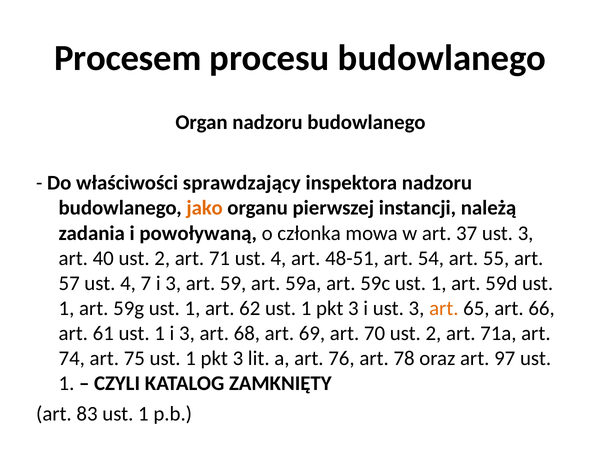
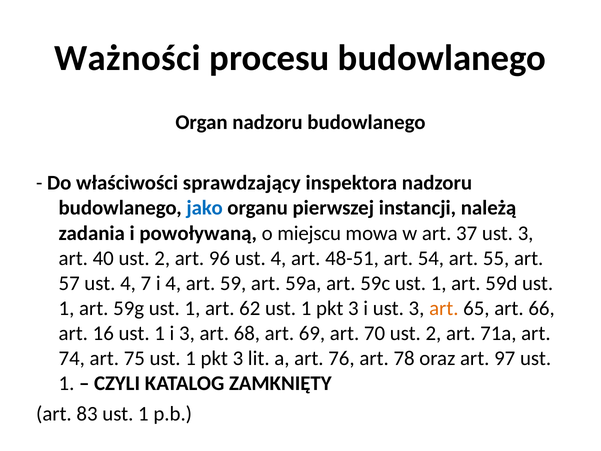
Procesem: Procesem -> Ważności
jako colour: orange -> blue
członka: członka -> miejscu
71: 71 -> 96
7 i 3: 3 -> 4
61: 61 -> 16
